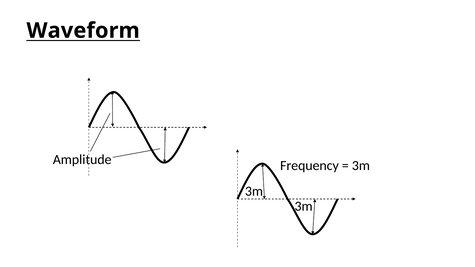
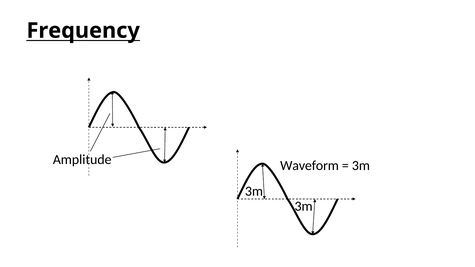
Waveform: Waveform -> Frequency
Frequency: Frequency -> Waveform
